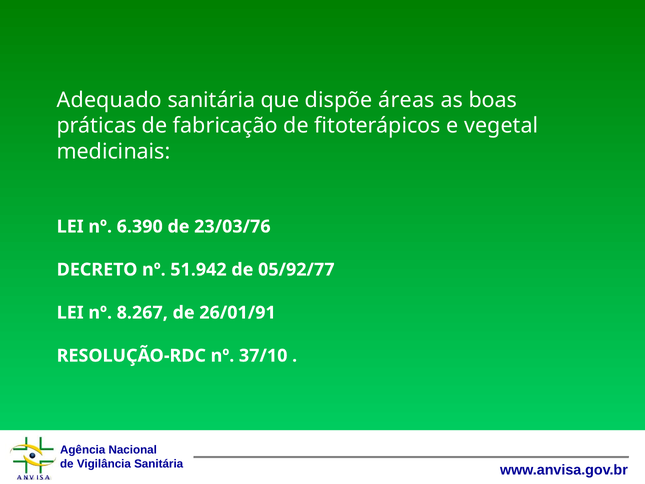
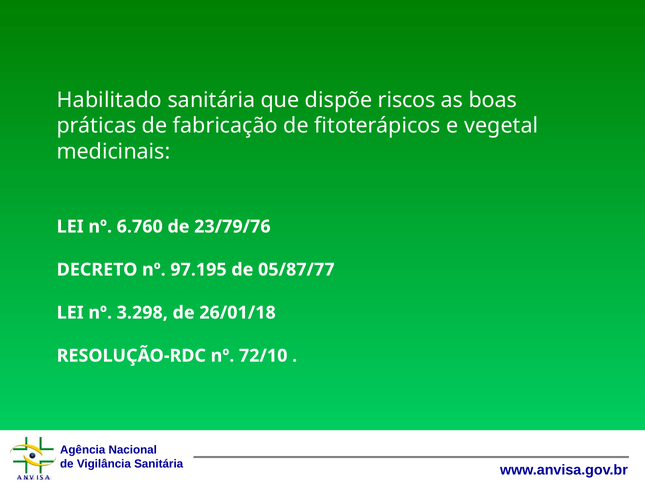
Adequado: Adequado -> Habilitado
áreas: áreas -> riscos
6.390: 6.390 -> 6.760
23/03/76: 23/03/76 -> 23/79/76
51.942: 51.942 -> 97.195
05/92/77: 05/92/77 -> 05/87/77
8.267: 8.267 -> 3.298
26/01/91: 26/01/91 -> 26/01/18
37/10: 37/10 -> 72/10
